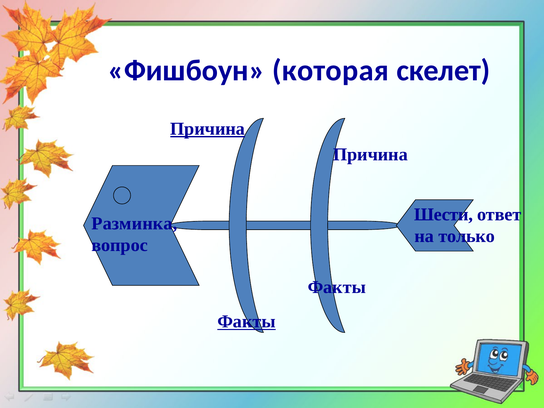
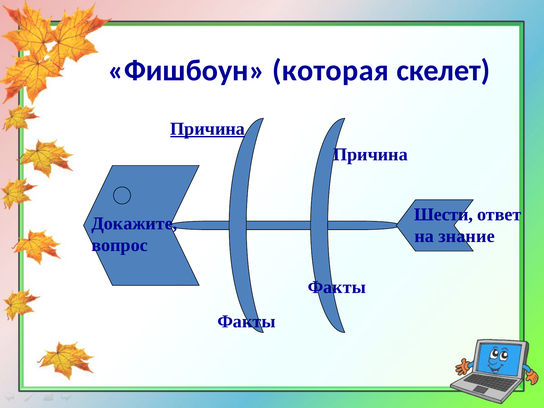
Разминка: Разминка -> Докажите
только: только -> знание
Факты at (246, 322) underline: present -> none
